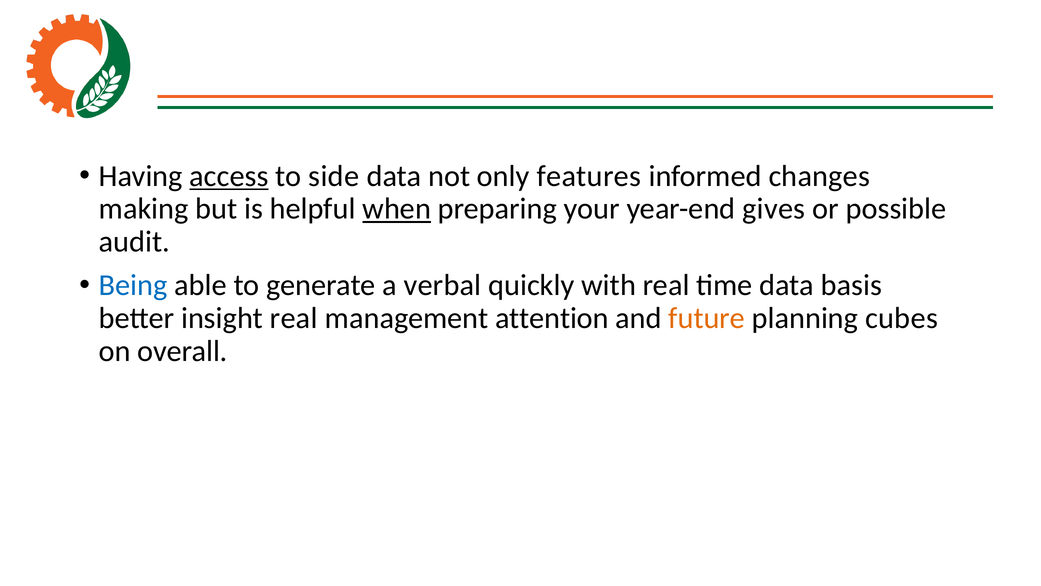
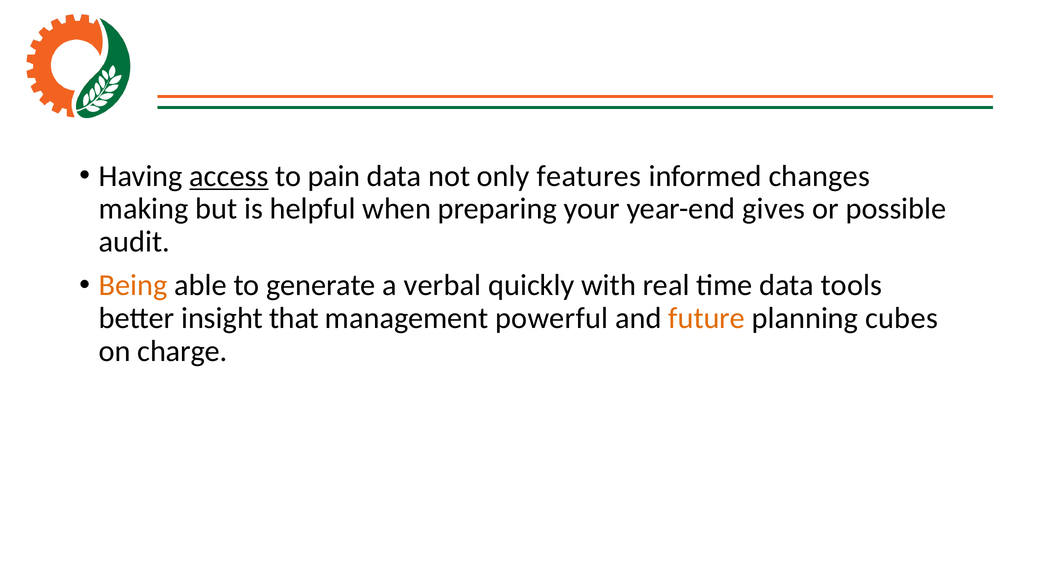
side: side -> pain
when underline: present -> none
Being colour: blue -> orange
basis: basis -> tools
insight real: real -> that
attention: attention -> powerful
overall: overall -> charge
